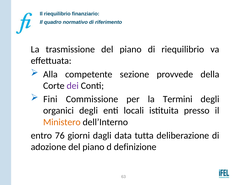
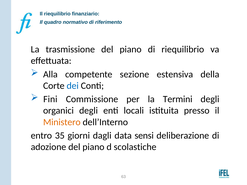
provvede: provvede -> estensiva
dei colour: purple -> blue
76: 76 -> 35
tutta: tutta -> sensi
definizione: definizione -> scolastiche
